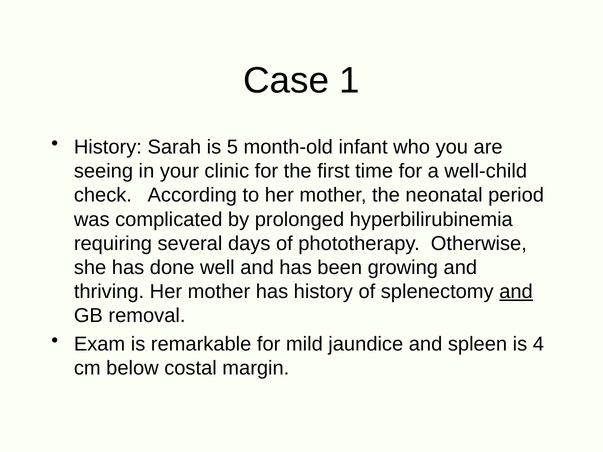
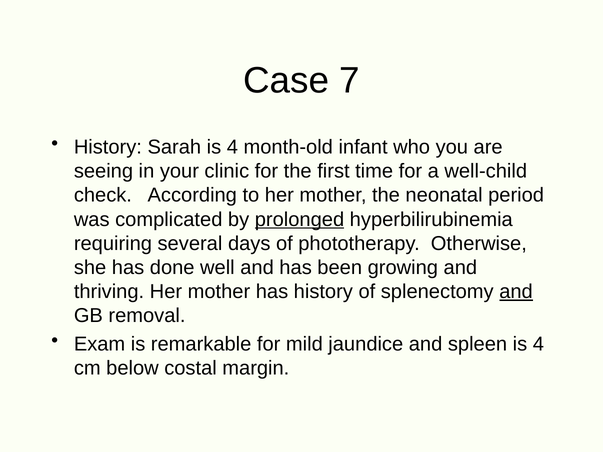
1: 1 -> 7
Sarah is 5: 5 -> 4
prolonged underline: none -> present
